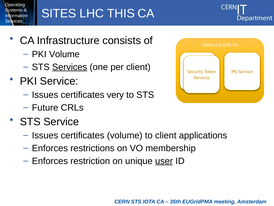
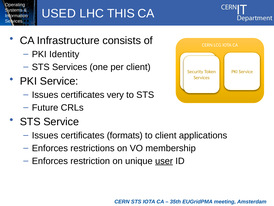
SITES: SITES -> USED
PKI Volume: Volume -> Identity
Services at (70, 67) underline: present -> none
certificates volume: volume -> formats
